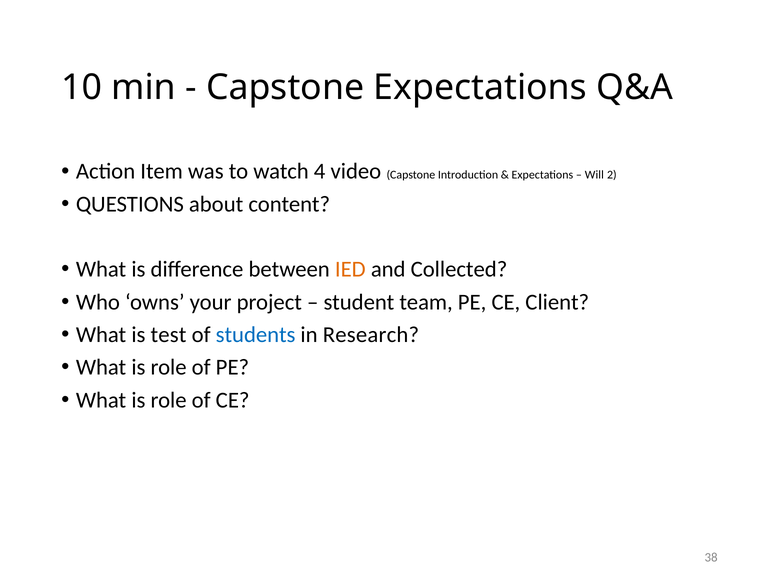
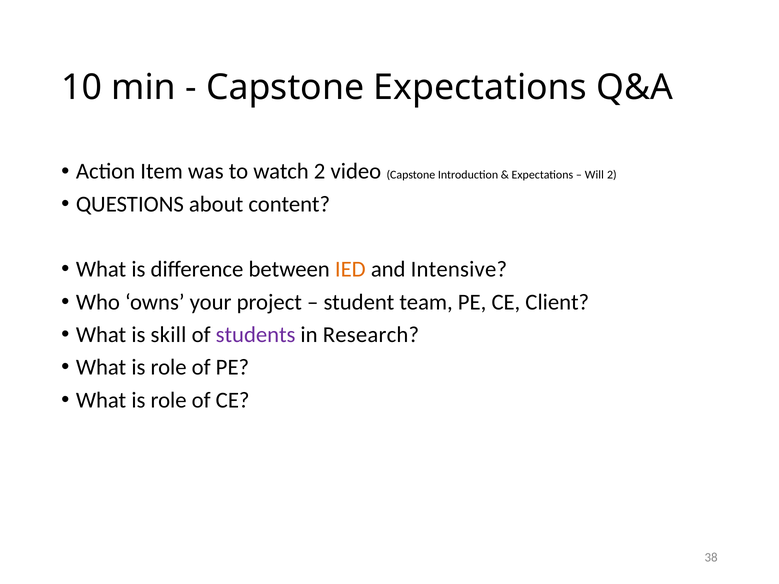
watch 4: 4 -> 2
Collected: Collected -> Intensive
test: test -> skill
students colour: blue -> purple
